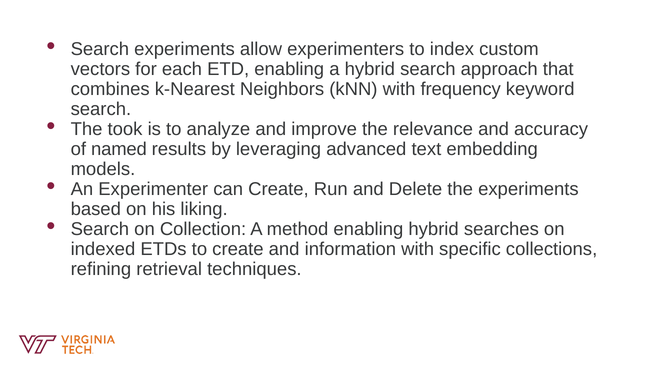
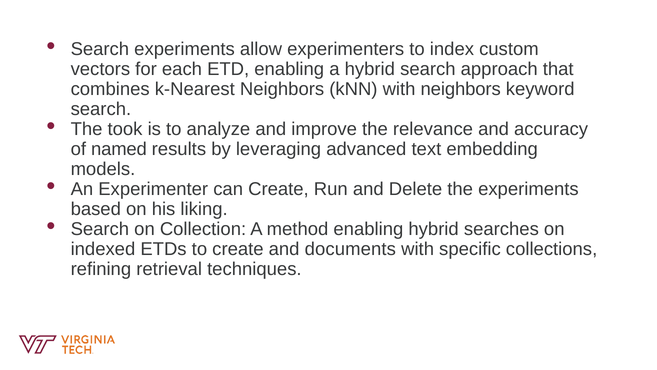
with frequency: frequency -> neighbors
information: information -> documents
